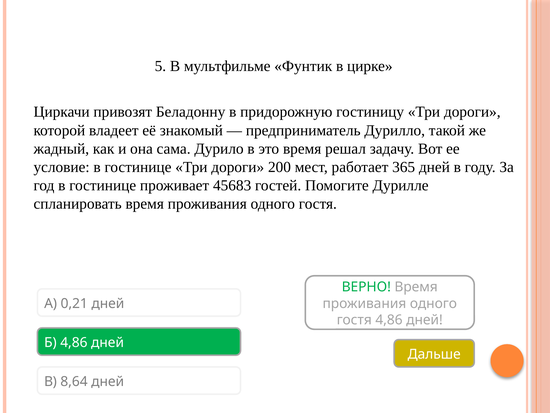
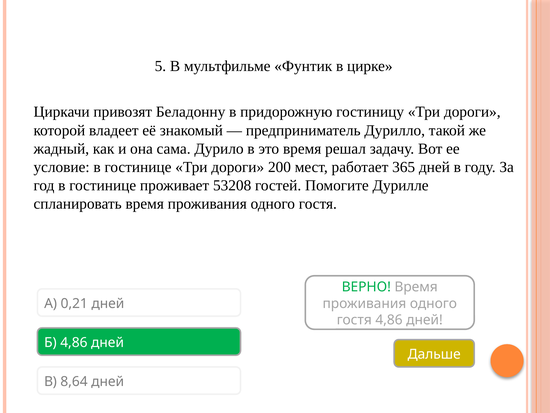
45683: 45683 -> 53208
